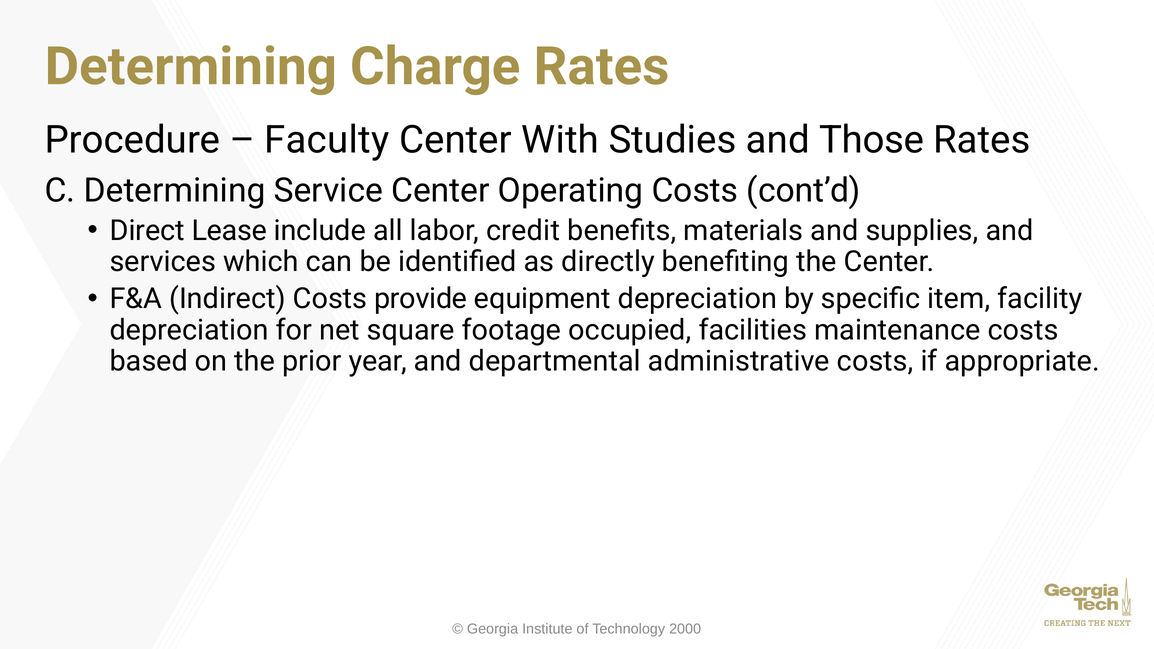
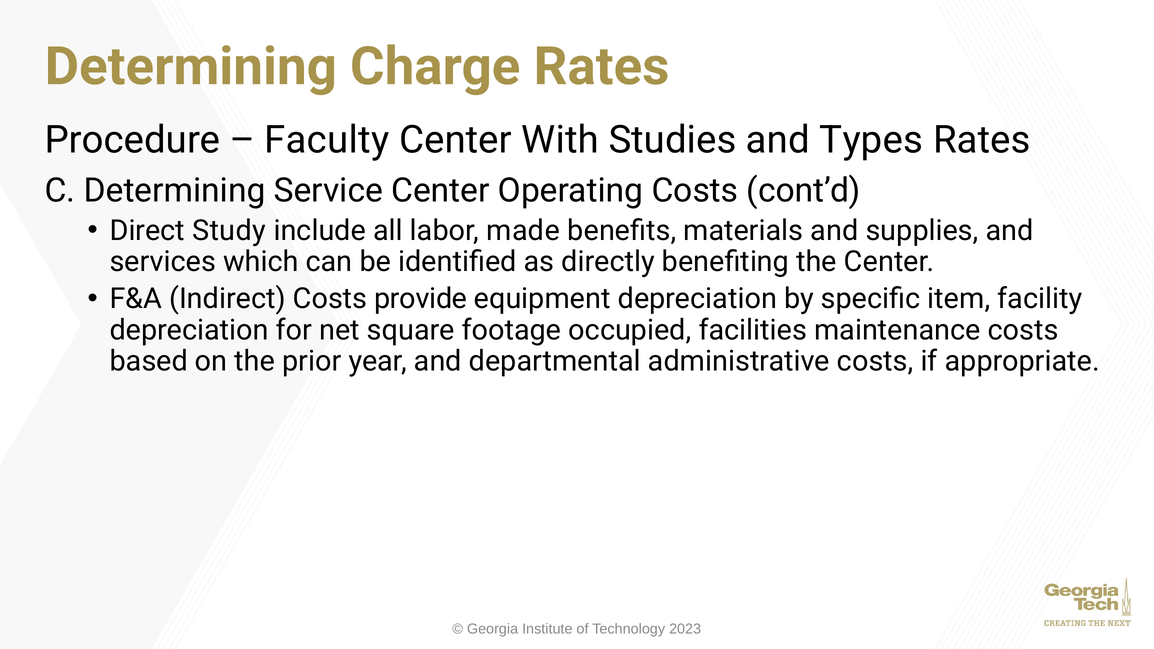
Those: Those -> Types
Lease: Lease -> Study
credit: credit -> made
2000: 2000 -> 2023
